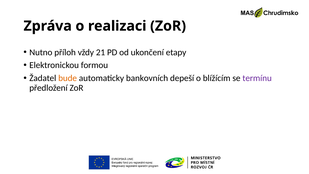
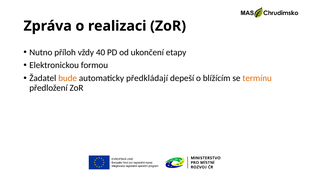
21: 21 -> 40
bankovních: bankovních -> předkládají
termínu colour: purple -> orange
